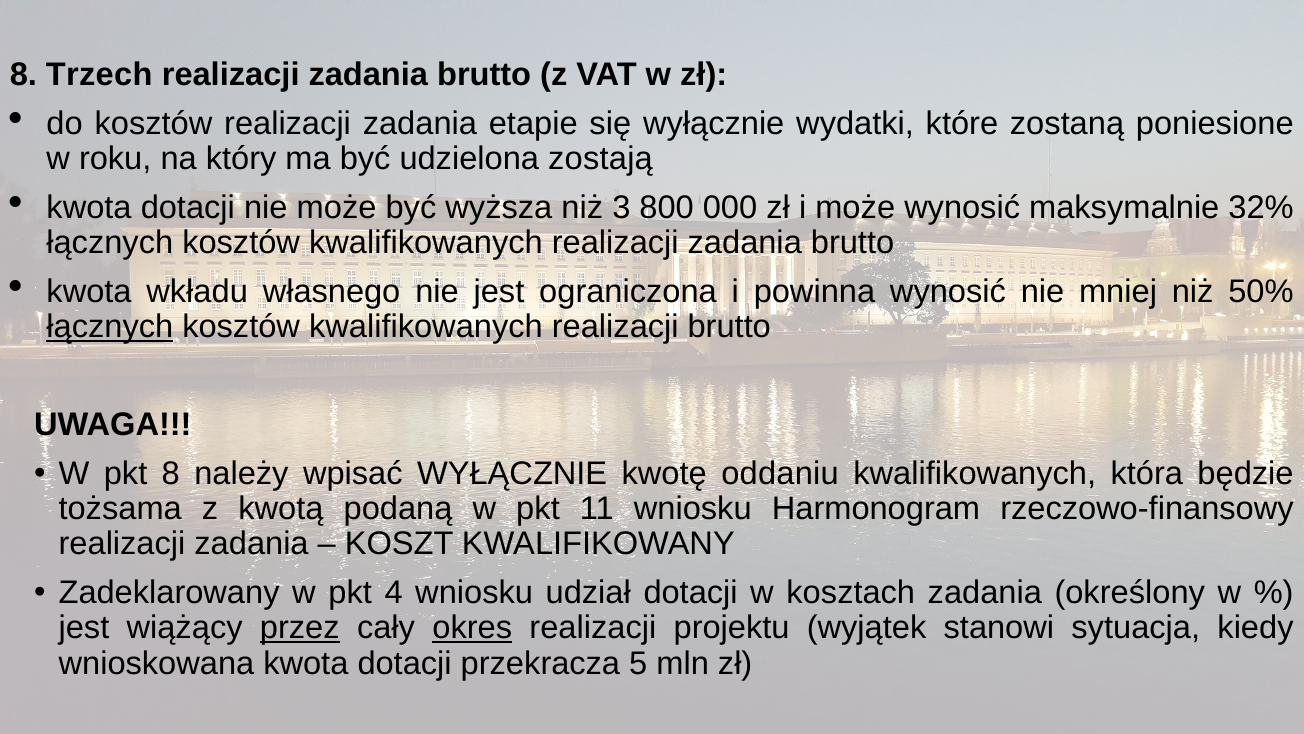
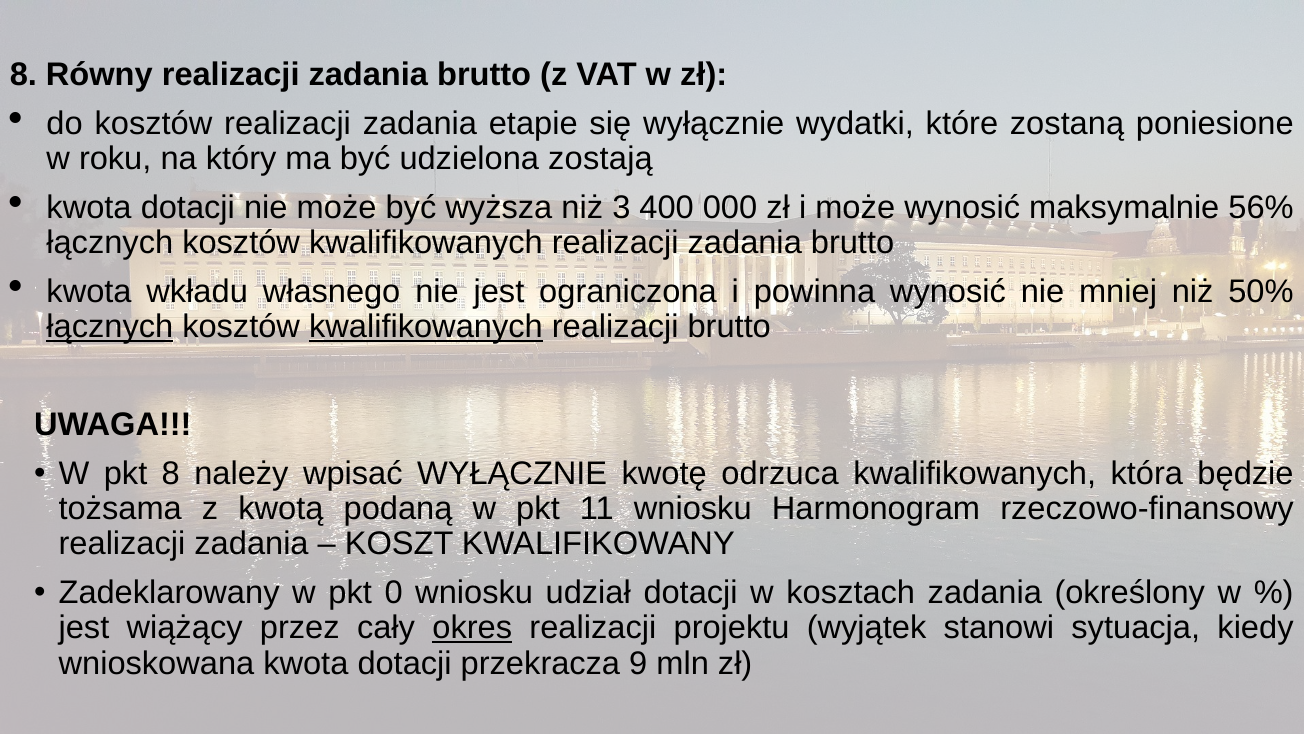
Trzech: Trzech -> Równy
800: 800 -> 400
32%: 32% -> 56%
kwalifikowanych at (426, 327) underline: none -> present
oddaniu: oddaniu -> odrzuca
4: 4 -> 0
przez underline: present -> none
5: 5 -> 9
